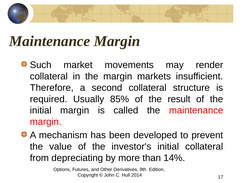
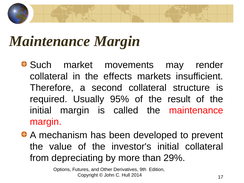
the margin: margin -> effects
85%: 85% -> 95%
14%: 14% -> 29%
